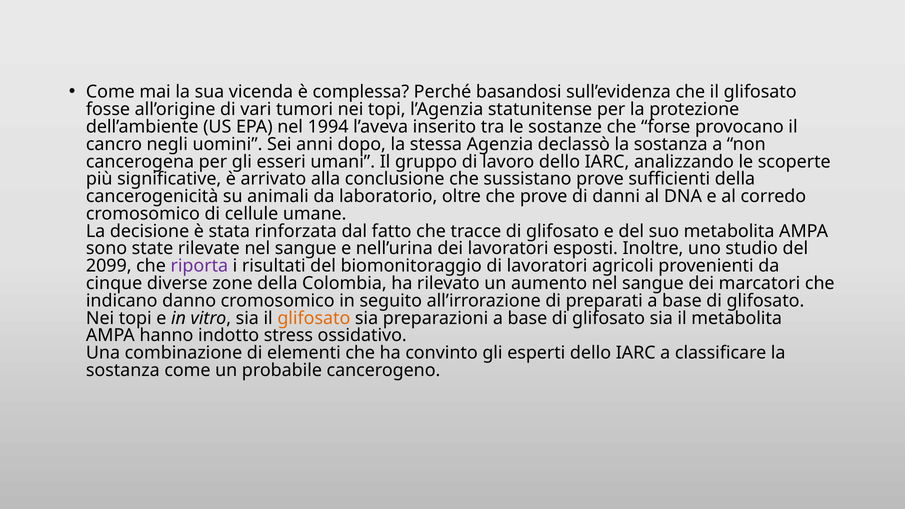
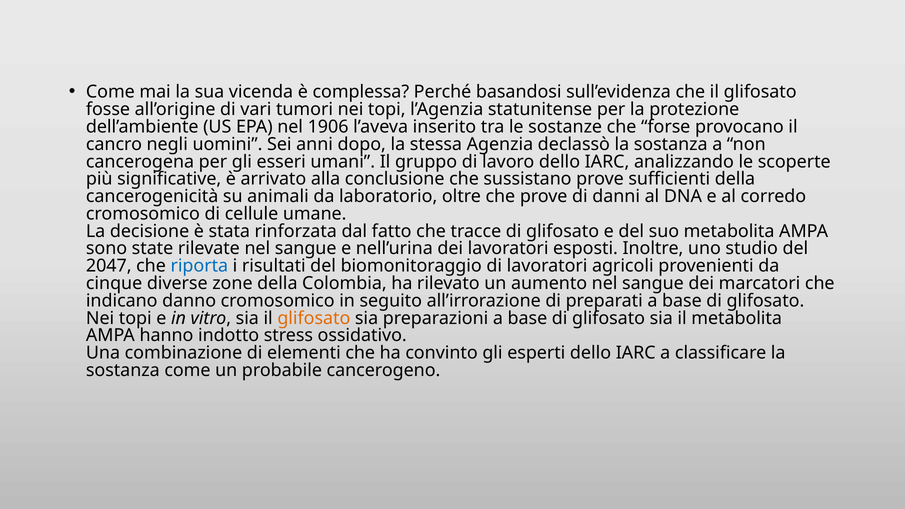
1994: 1994 -> 1906
2099: 2099 -> 2047
riporta colour: purple -> blue
